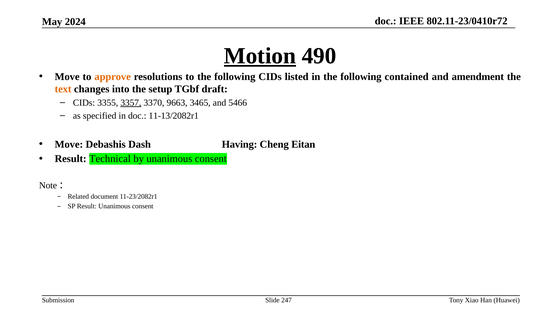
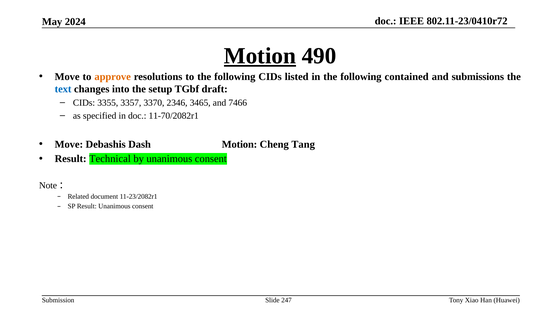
amendment: amendment -> submissions
text colour: orange -> blue
3357 underline: present -> none
9663: 9663 -> 2346
5466: 5466 -> 7466
11-13/2082r1: 11-13/2082r1 -> 11-70/2082r1
Dash Having: Having -> Motion
Eitan: Eitan -> Tang
